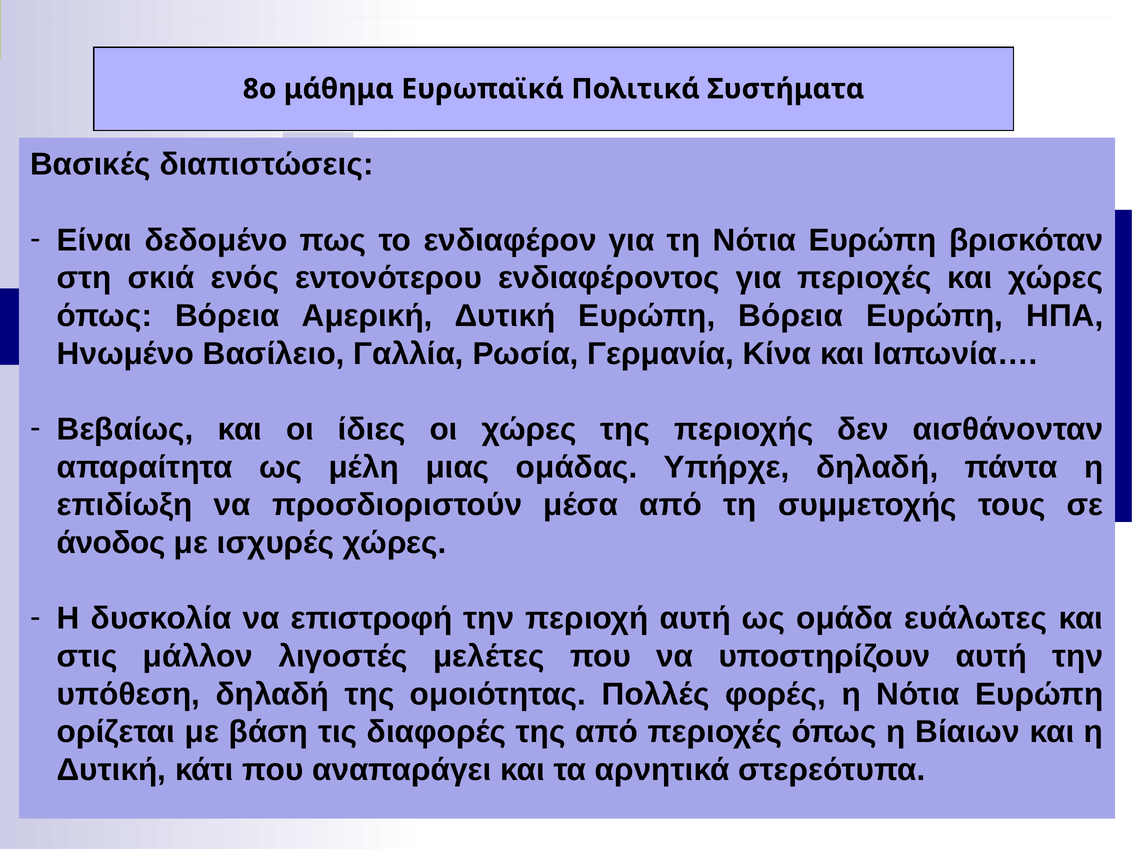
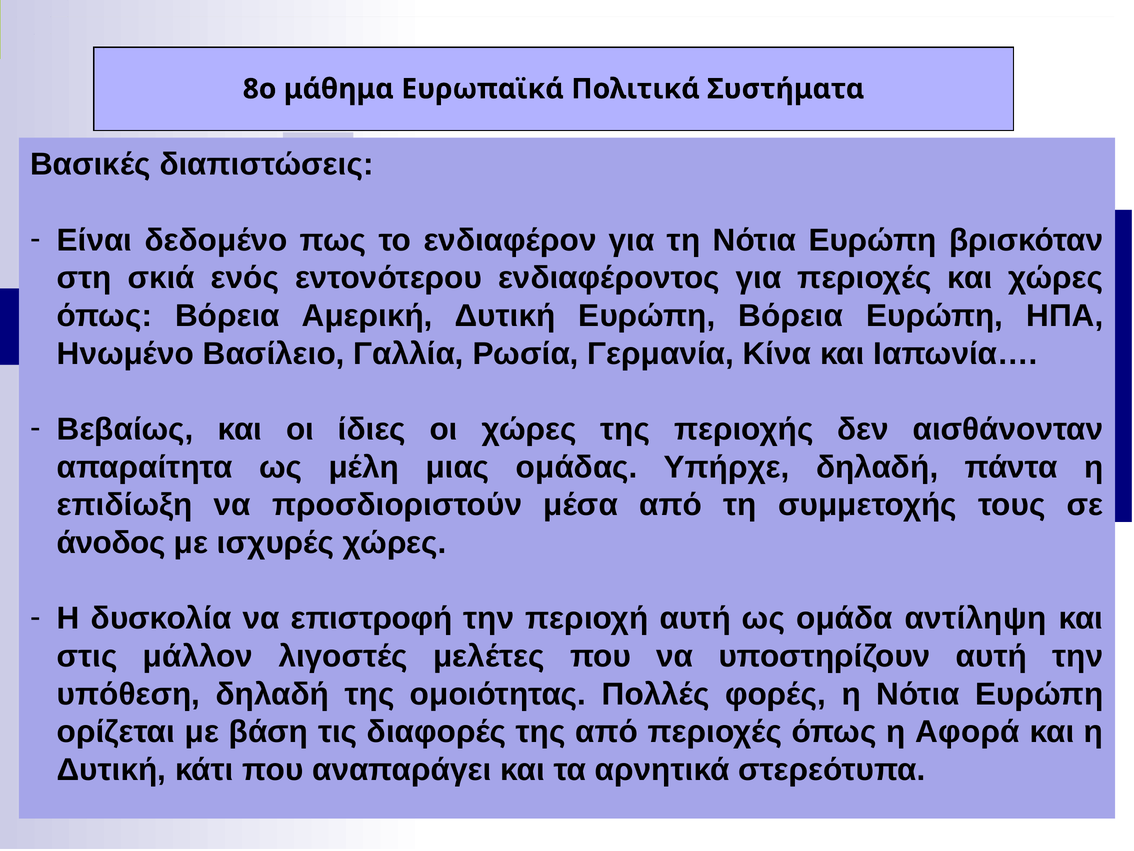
ευάλωτες: ευάλωτες -> αντίληψη
Βίαιων: Βίαιων -> Αφορά
